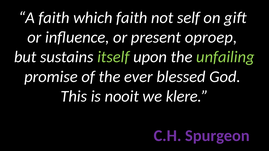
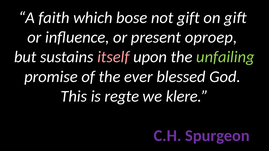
which faith: faith -> bose
not self: self -> gift
itself colour: light green -> pink
nooit: nooit -> regte
